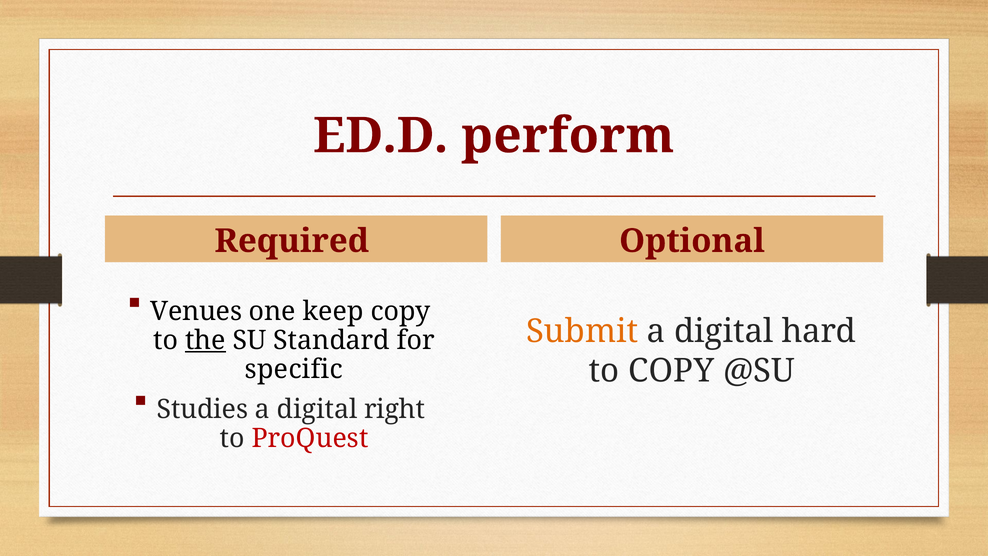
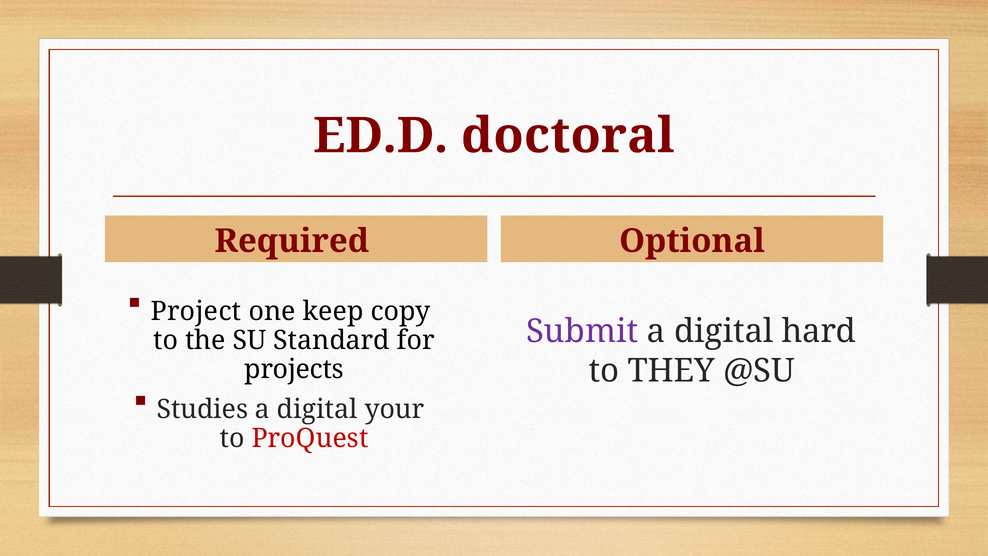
perform: perform -> doctoral
Venues: Venues -> Project
Submit colour: orange -> purple
the underline: present -> none
to COPY: COPY -> THEY
specific: specific -> projects
right: right -> your
